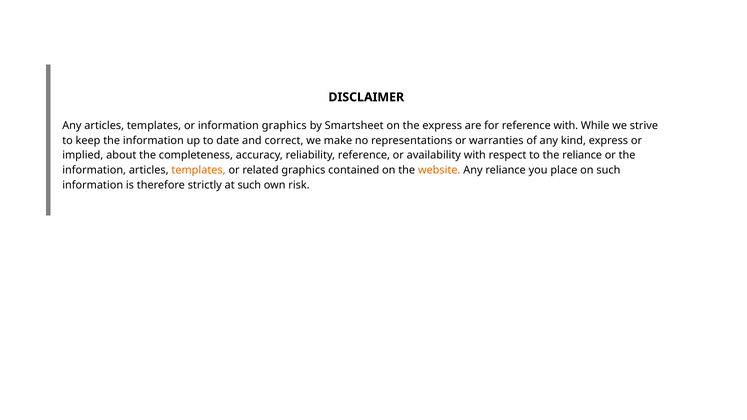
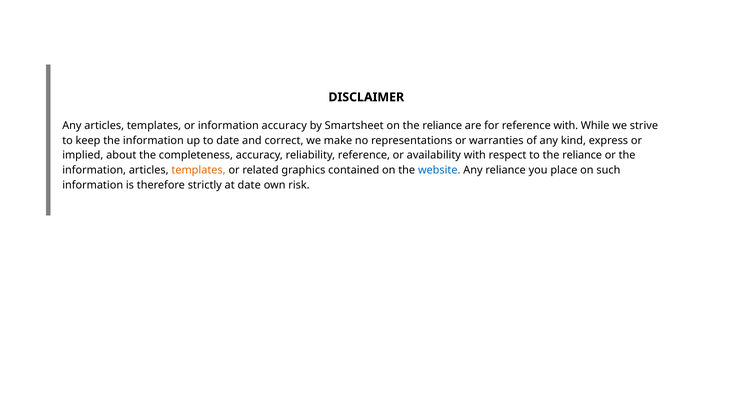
information graphics: graphics -> accuracy
on the express: express -> reliance
website colour: orange -> blue
at such: such -> date
